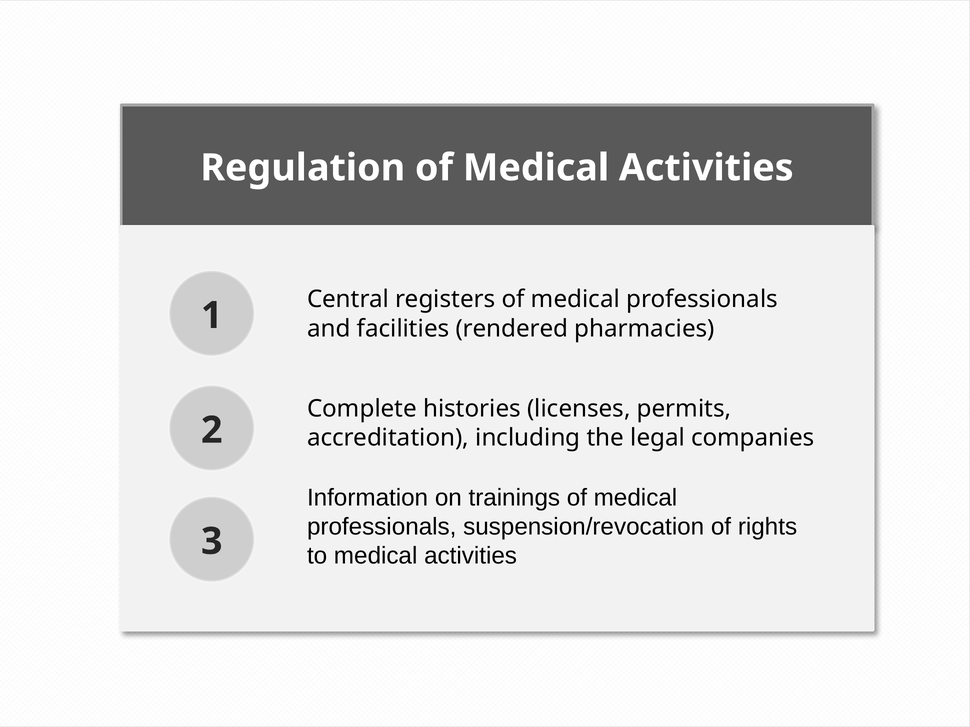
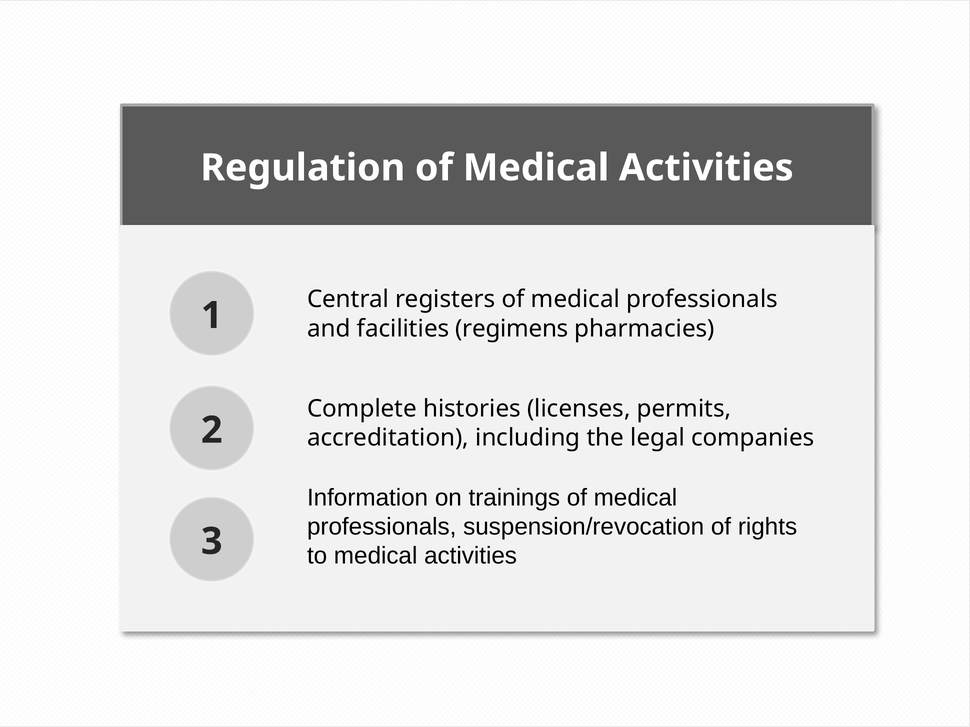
rendered: rendered -> regimens
